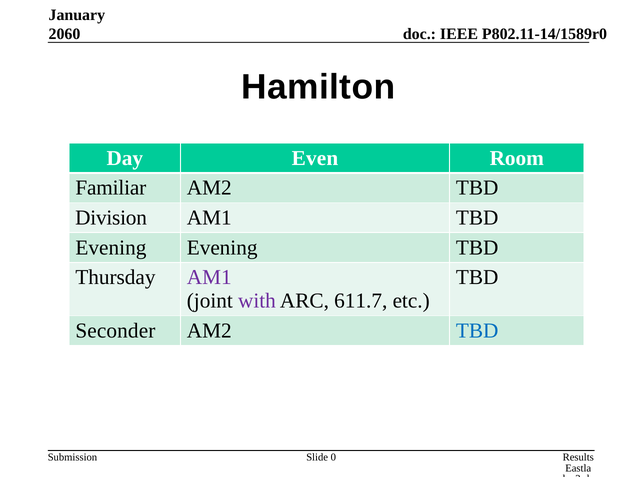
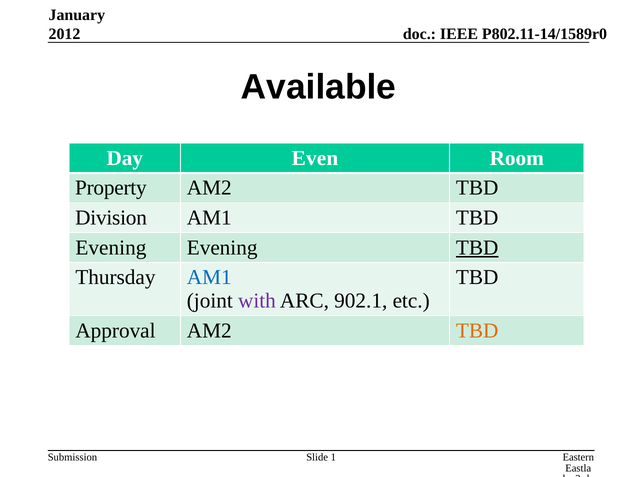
2060: 2060 -> 2012
Hamilton: Hamilton -> Available
Familiar: Familiar -> Property
TBD at (477, 248) underline: none -> present
AM1 at (209, 278) colour: purple -> blue
611.7: 611.7 -> 902.1
Seconder: Seconder -> Approval
TBD at (477, 331) colour: blue -> orange
Results: Results -> Eastern
0: 0 -> 1
